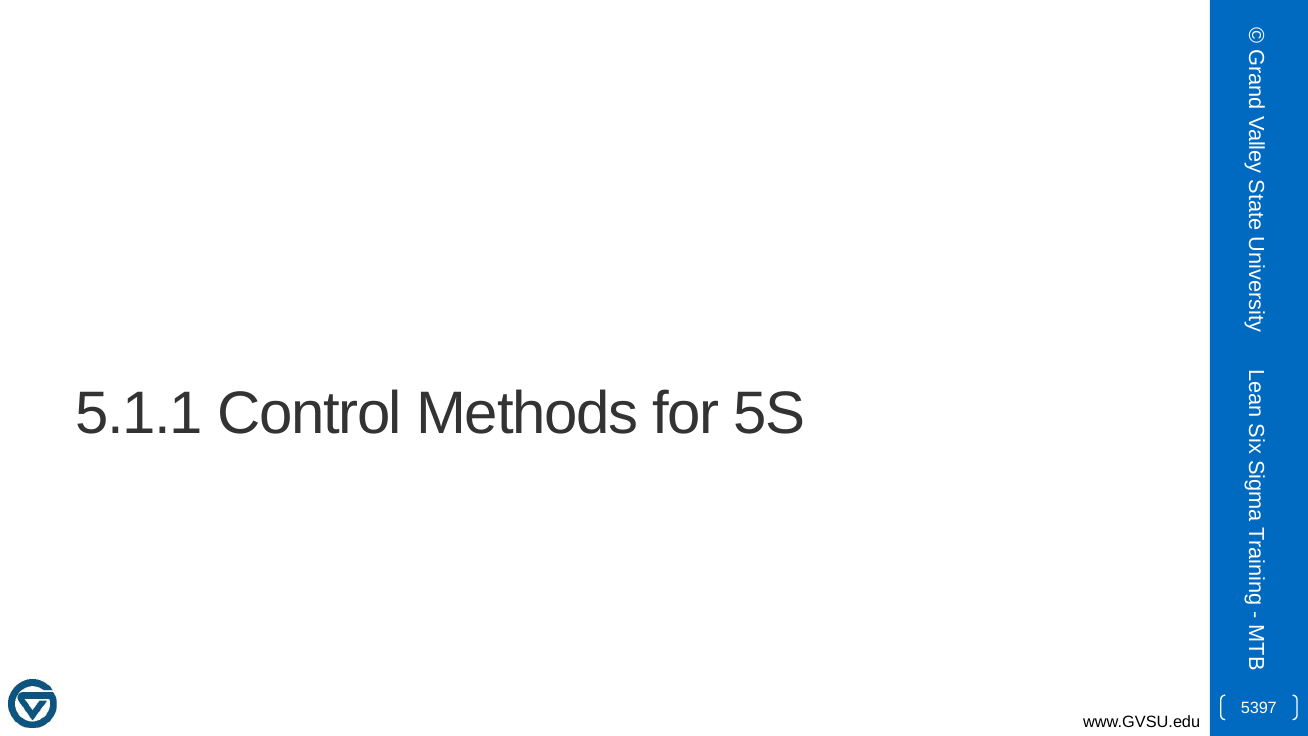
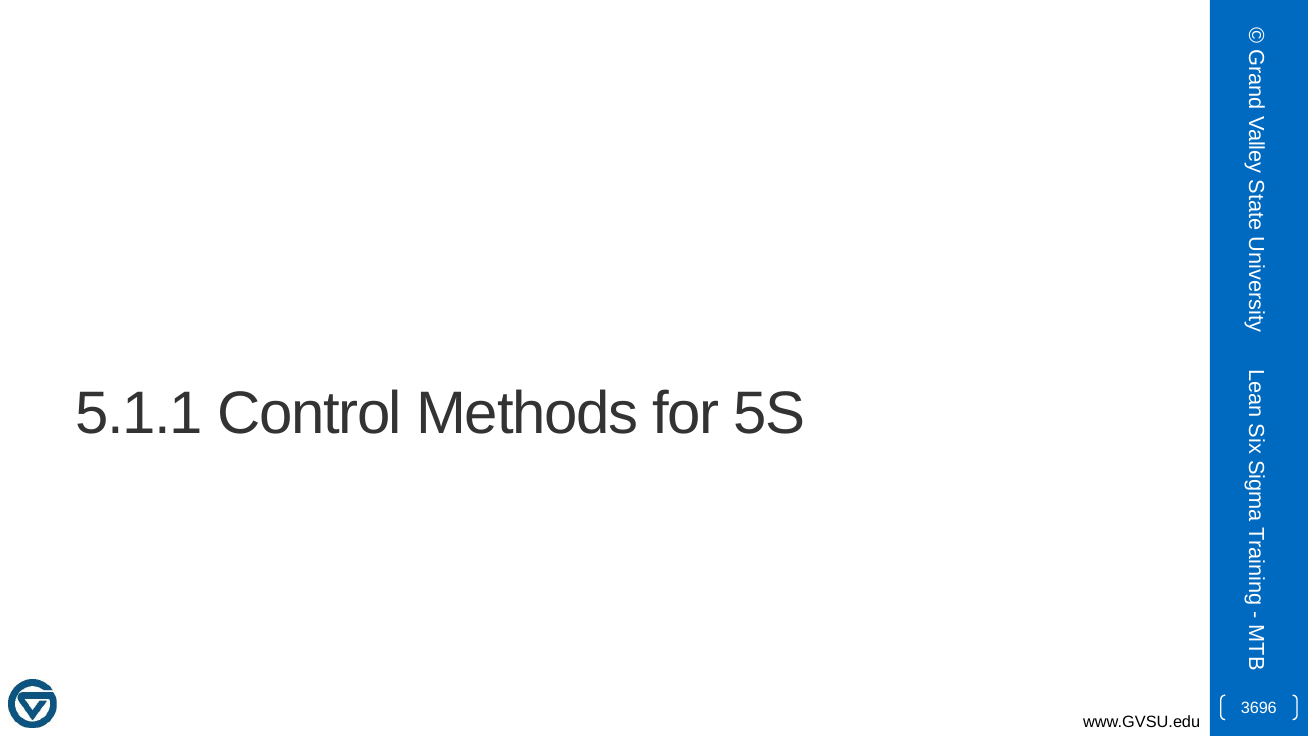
5397: 5397 -> 3696
